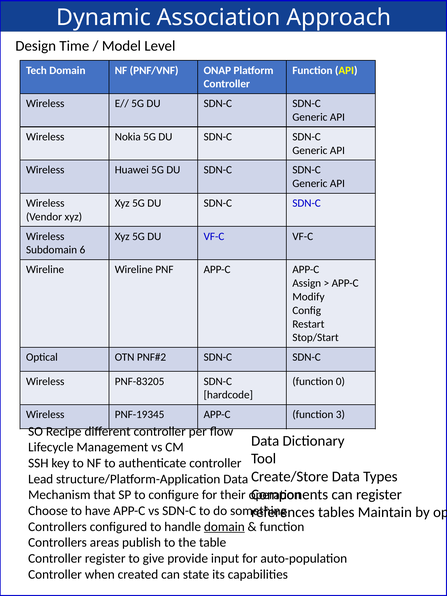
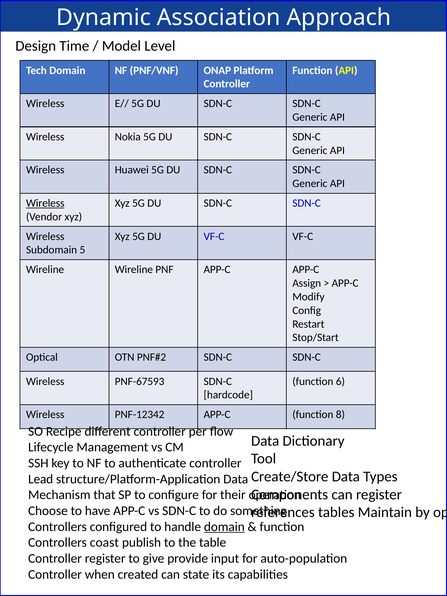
Wireless at (45, 203) underline: none -> present
6: 6 -> 5
PNF-83205: PNF-83205 -> PNF-67593
0: 0 -> 6
PNF-19345: PNF-19345 -> PNF-12342
3: 3 -> 8
areas: areas -> coast
